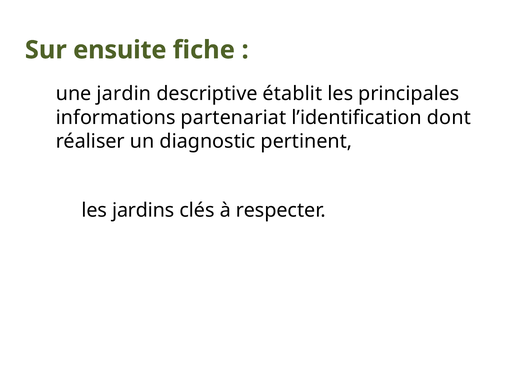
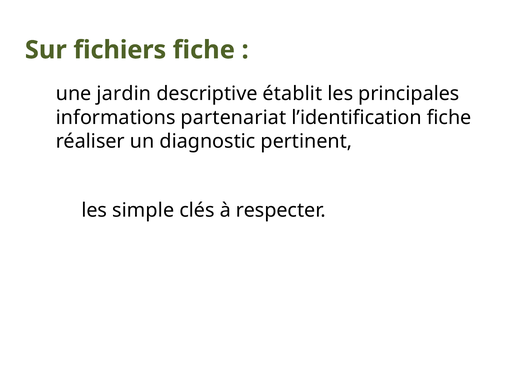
ensuite: ensuite -> fichiers
l’identification dont: dont -> fiche
jardins: jardins -> simple
